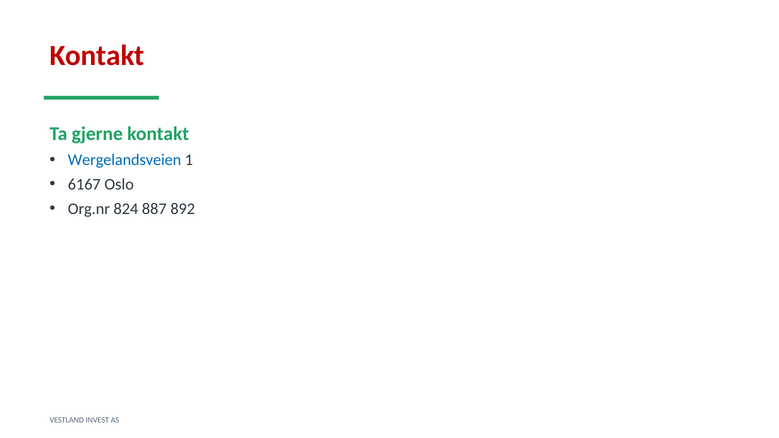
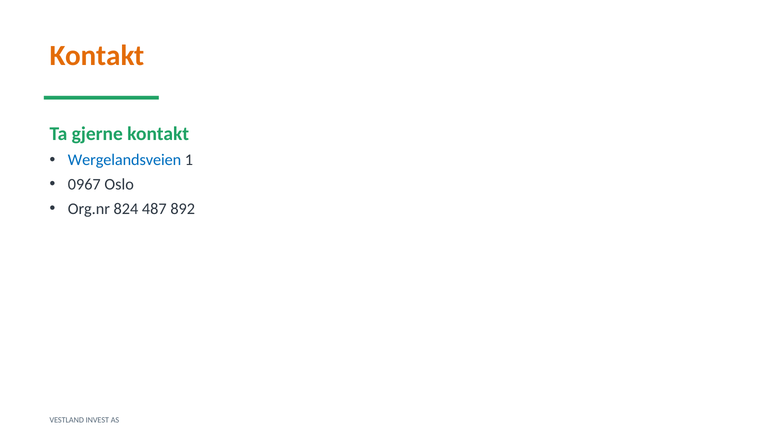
Kontakt at (97, 56) colour: red -> orange
6167: 6167 -> 0967
887: 887 -> 487
